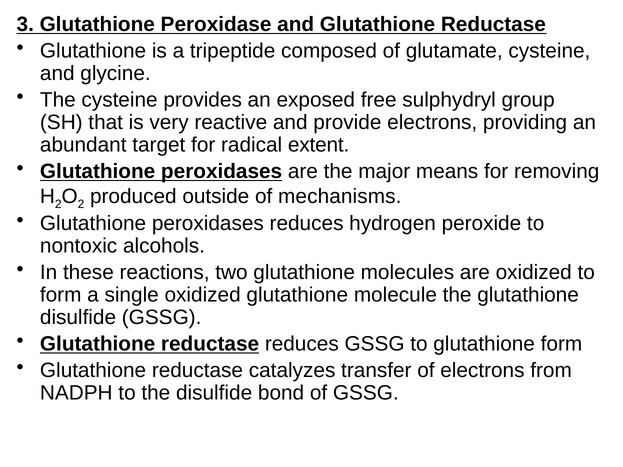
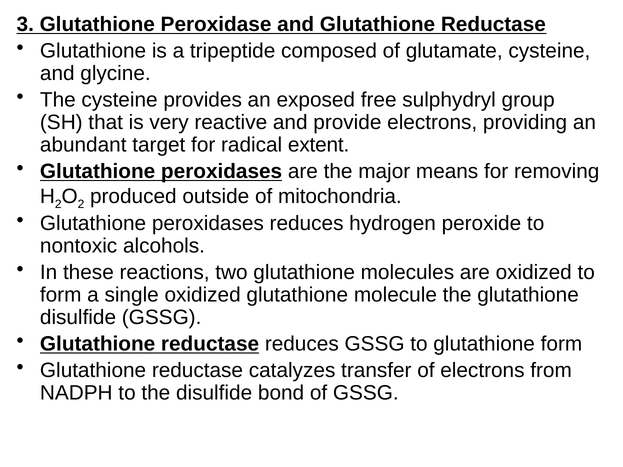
mechanisms: mechanisms -> mitochondria
